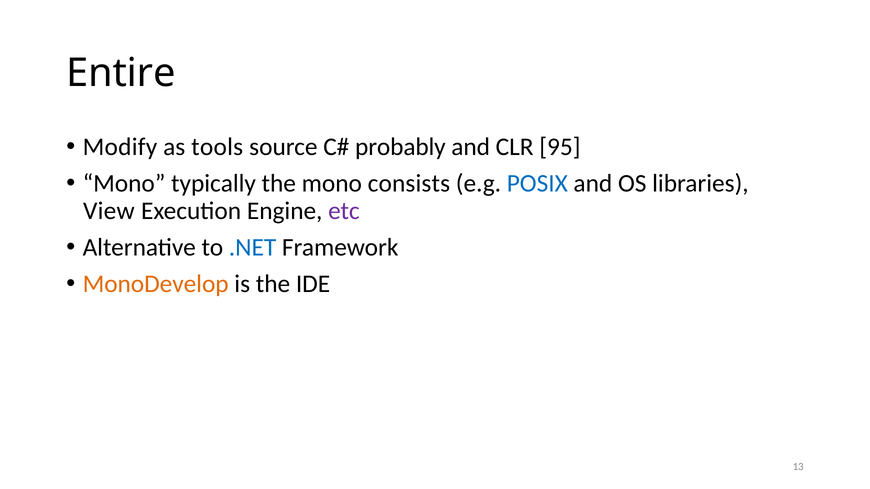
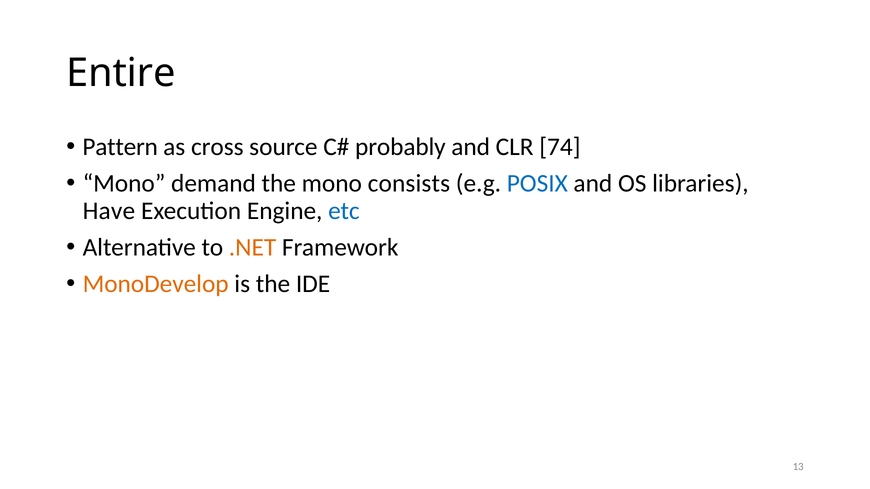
Modify: Modify -> Pattern
tools: tools -> cross
95: 95 -> 74
typically: typically -> demand
View: View -> Have
etc colour: purple -> blue
.NET colour: blue -> orange
